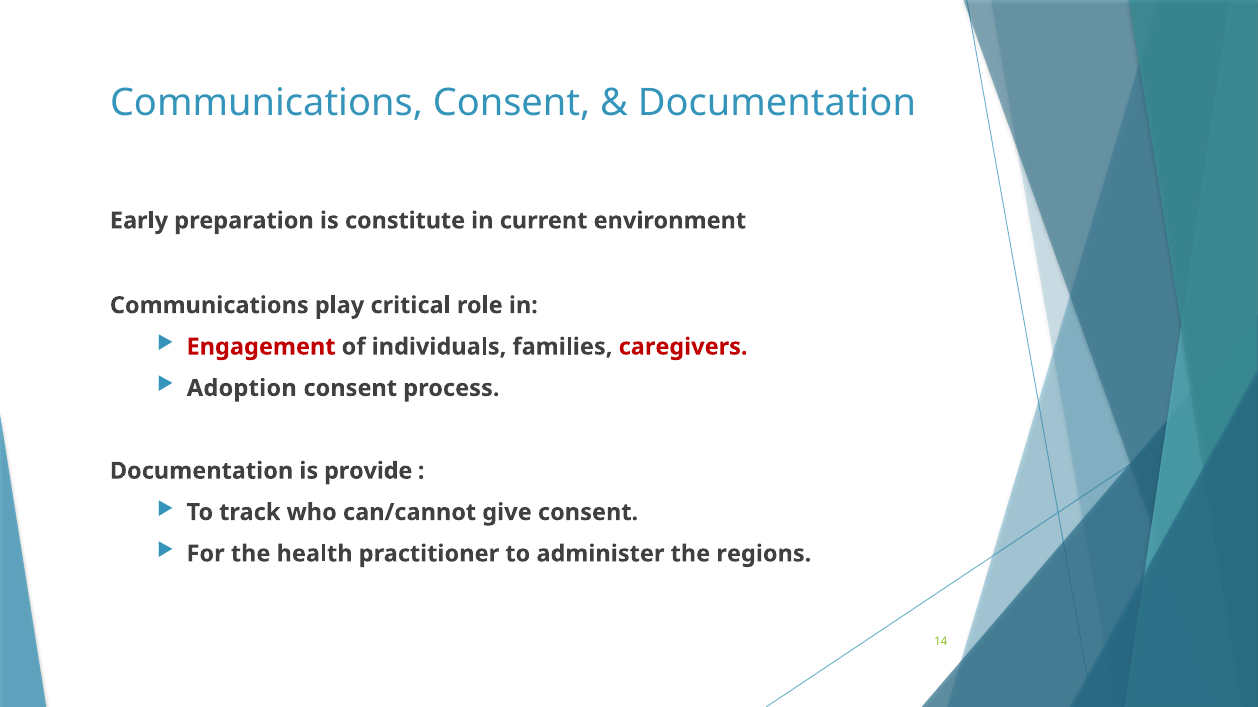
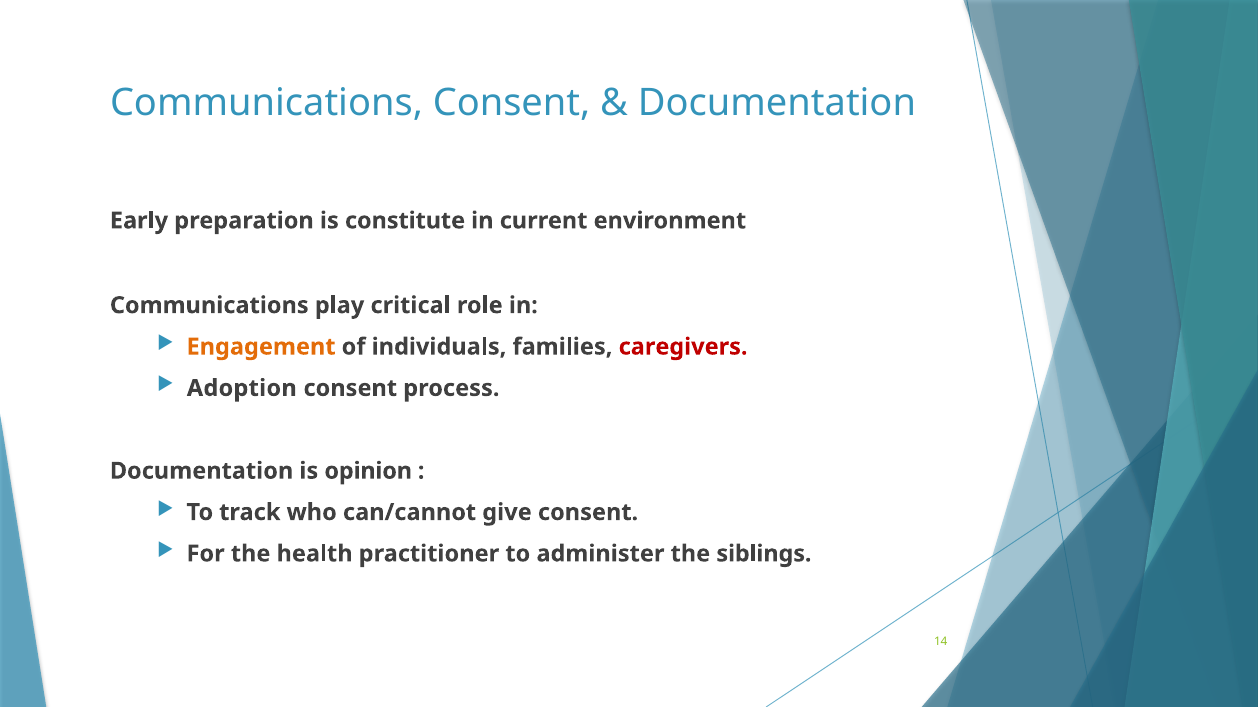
Engagement colour: red -> orange
provide: provide -> opinion
regions: regions -> siblings
